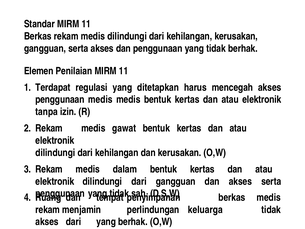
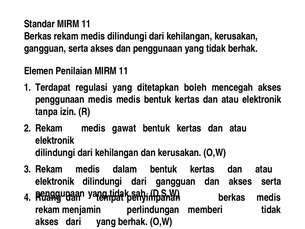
harus: harus -> boleh
keluarga: keluarga -> memberi
